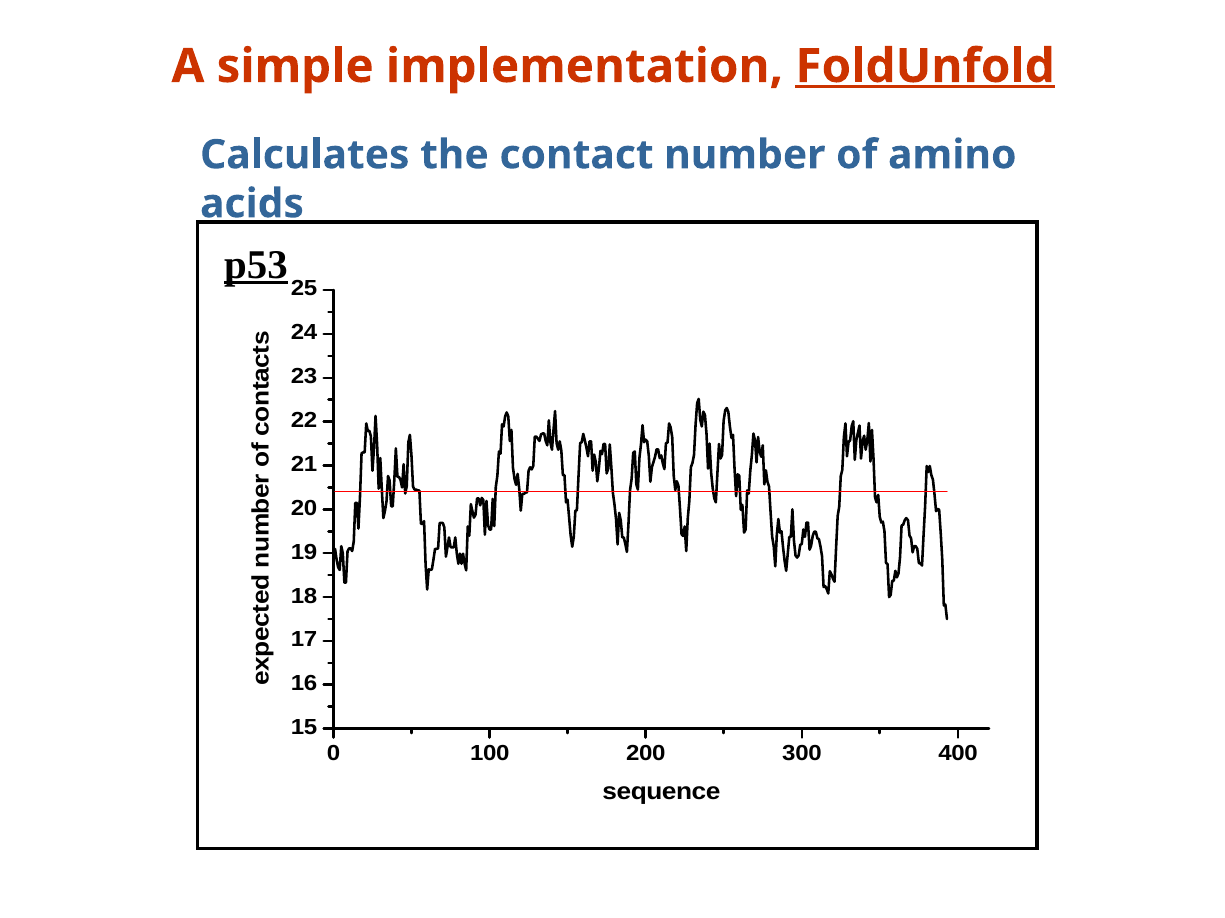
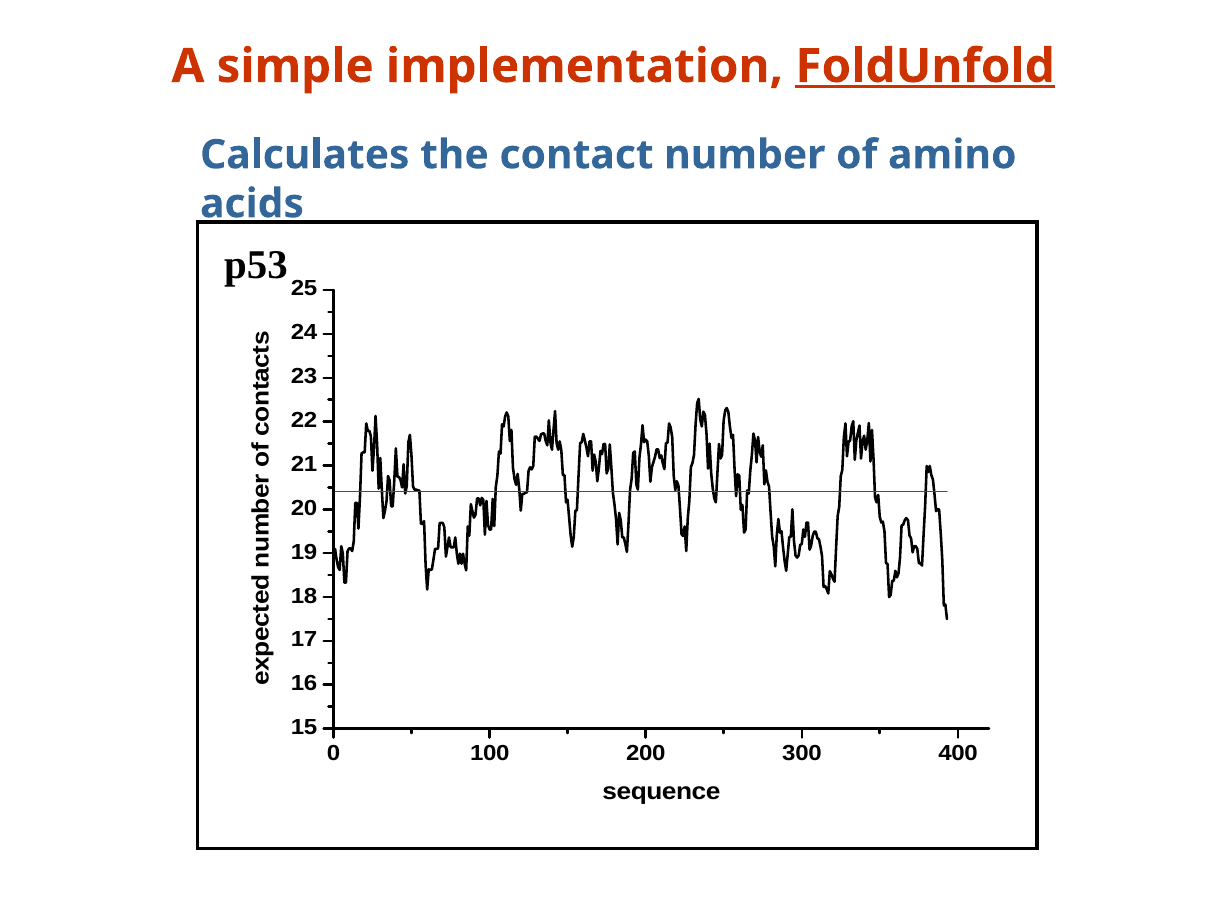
p53 underline: present -> none
